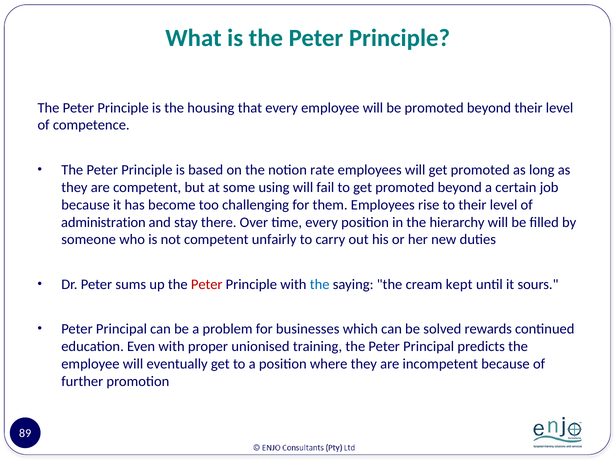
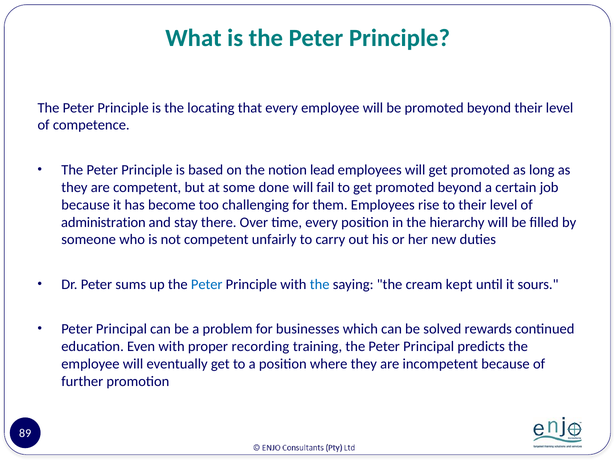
housing: housing -> locating
rate: rate -> lead
using: using -> done
Peter at (207, 285) colour: red -> blue
unionised: unionised -> recording
